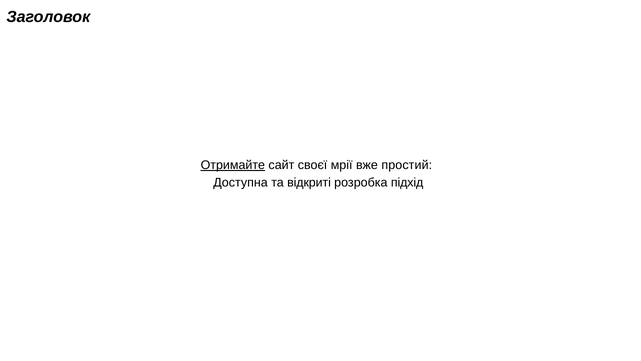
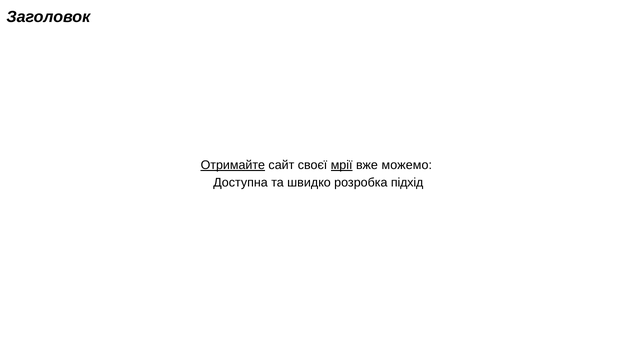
мрії underline: none -> present
простий: простий -> можемо
відкриті: відкриті -> швидко
